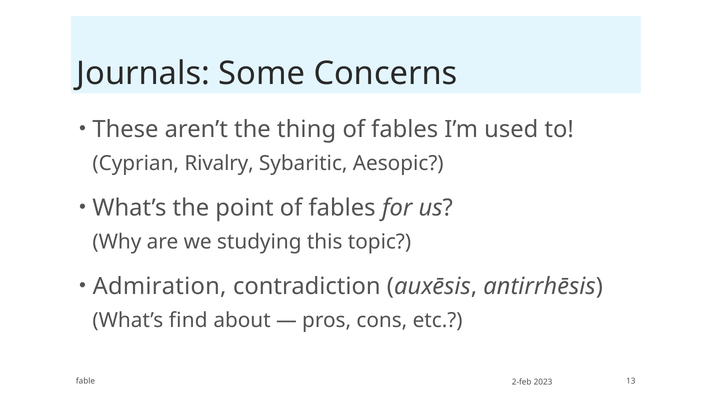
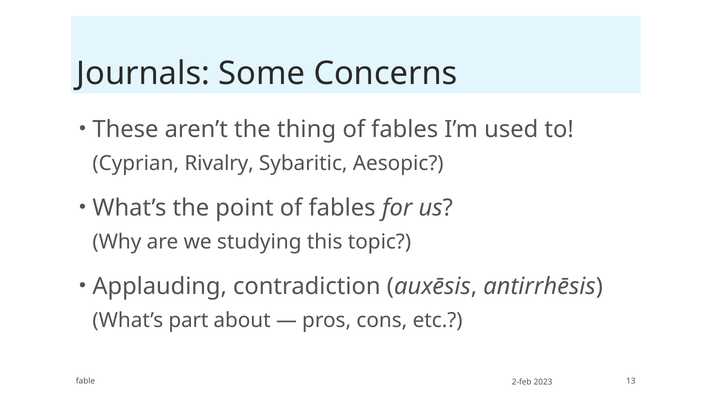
Admiration: Admiration -> Applauding
find: find -> part
